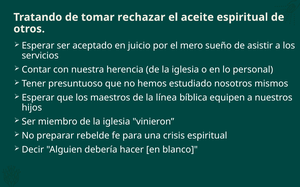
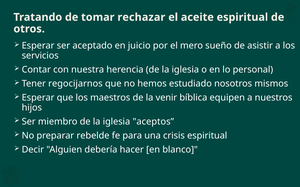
presuntuoso: presuntuoso -> regocijarnos
línea: línea -> venir
vinieron: vinieron -> aceptos
